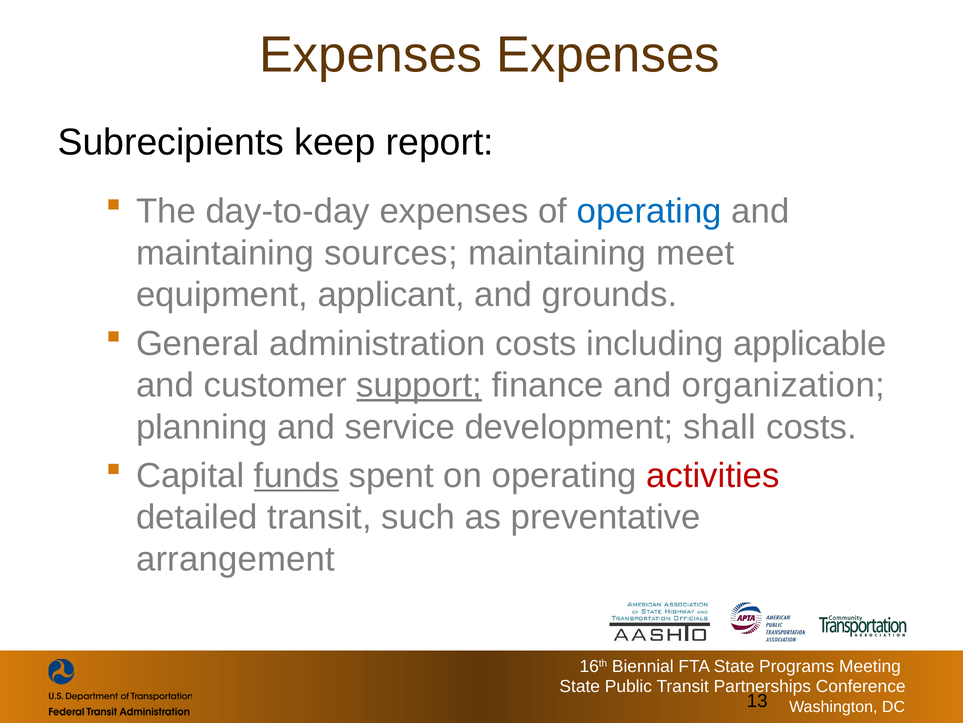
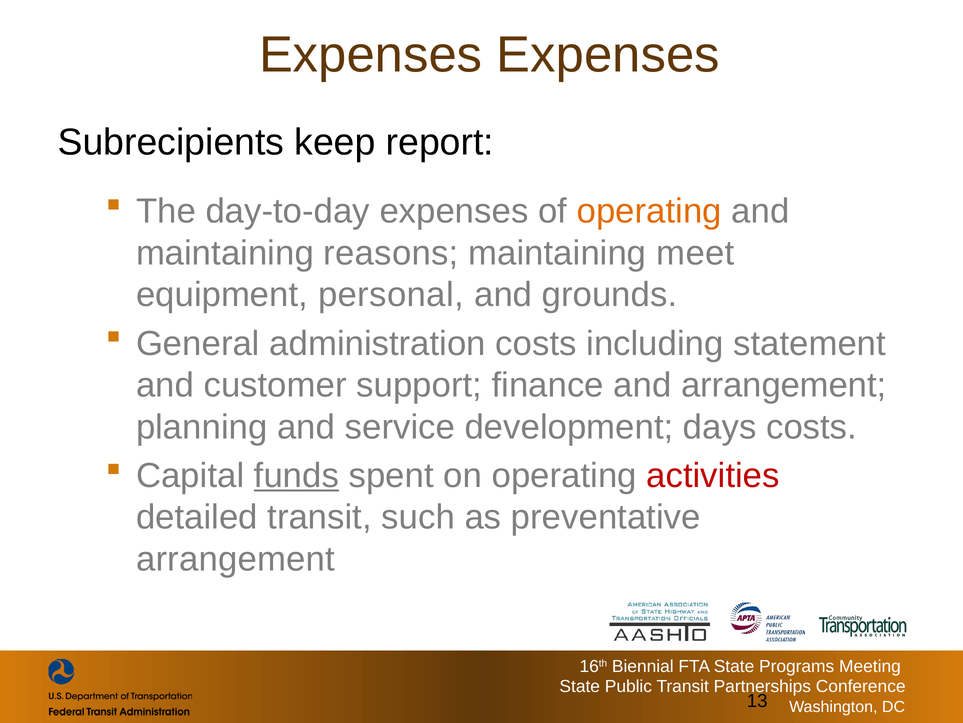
operating at (649, 211) colour: blue -> orange
sources: sources -> reasons
applicant: applicant -> personal
applicable: applicable -> statement
support underline: present -> none
and organization: organization -> arrangement
shall: shall -> days
